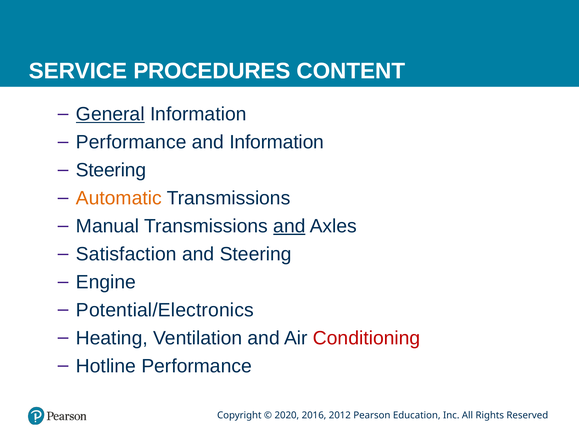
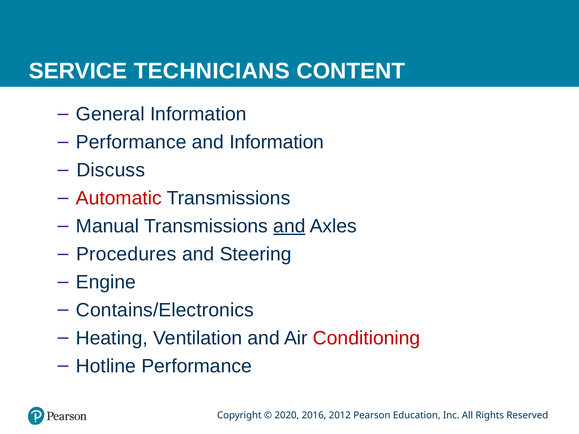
PROCEDURES: PROCEDURES -> TECHNICIANS
General underline: present -> none
Steering at (111, 170): Steering -> Discuss
Automatic colour: orange -> red
Satisfaction: Satisfaction -> Procedures
Potential/Electronics: Potential/Electronics -> Contains/Electronics
